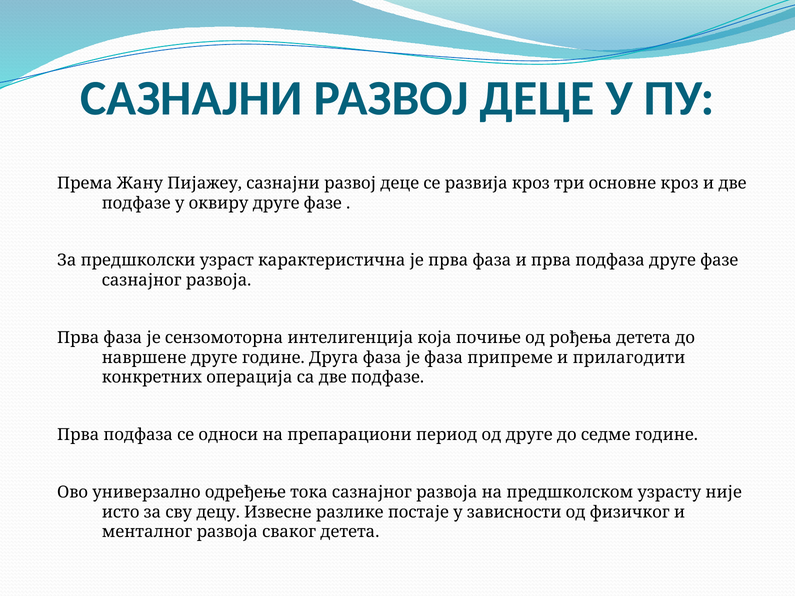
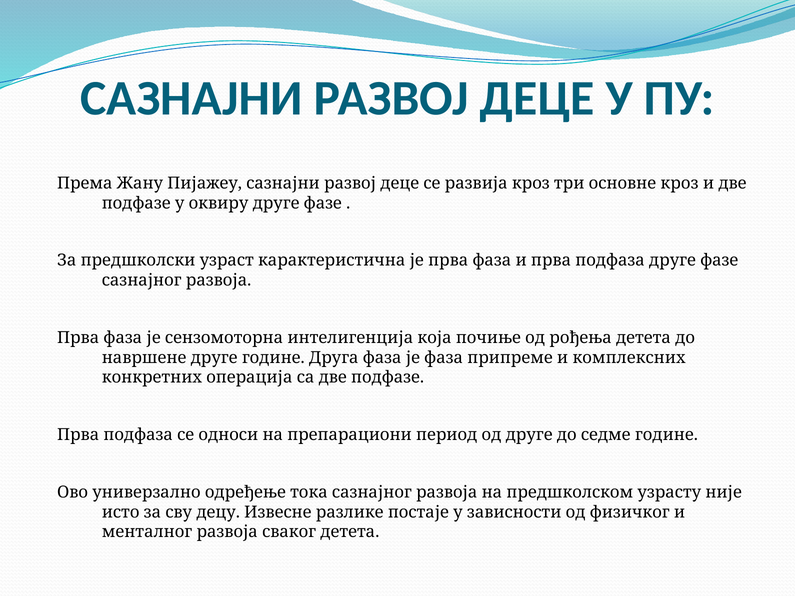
прилагодити: прилагодити -> комплексних
